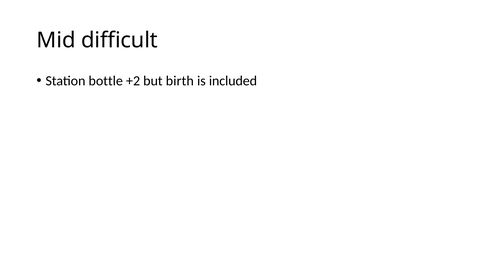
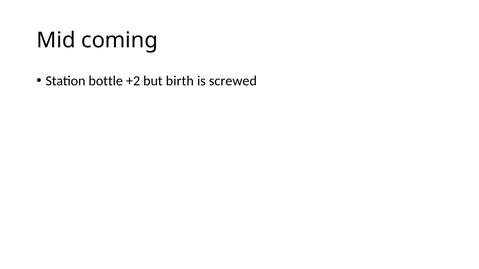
difficult: difficult -> coming
included: included -> screwed
